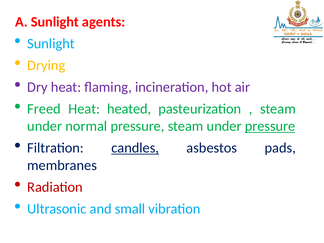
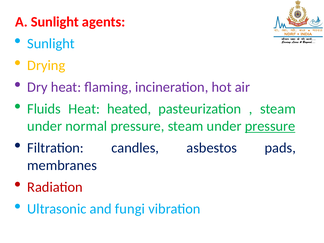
Freed: Freed -> Fluids
candles underline: present -> none
small: small -> fungi
